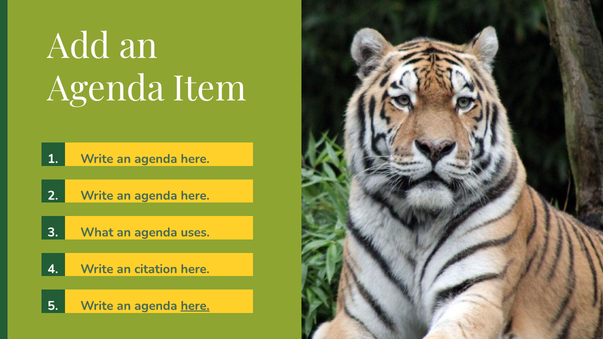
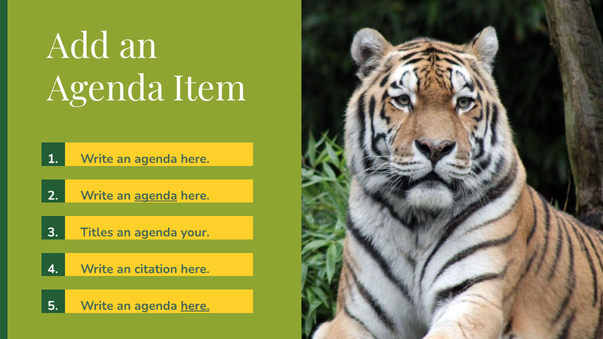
agenda at (156, 196) underline: none -> present
What: What -> Titles
uses: uses -> your
